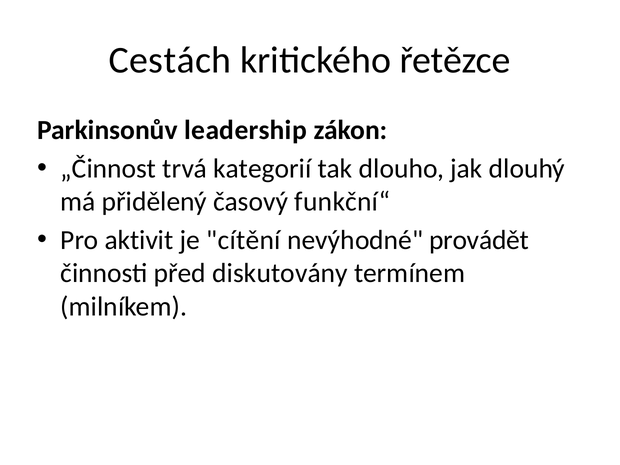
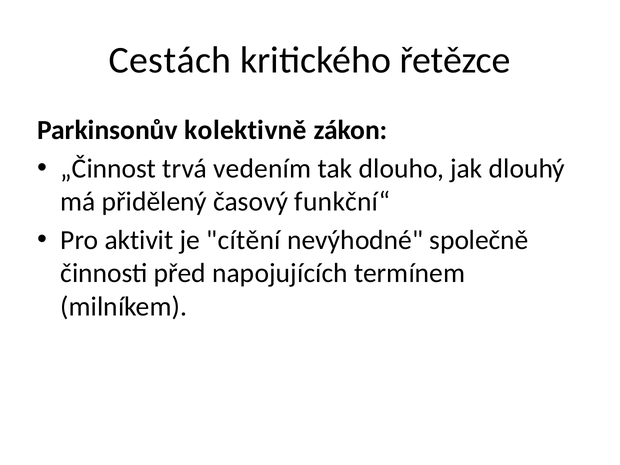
leadership: leadership -> kolektivně
kategorií: kategorií -> vedením
provádět: provádět -> společně
diskutovány: diskutovány -> napojujících
